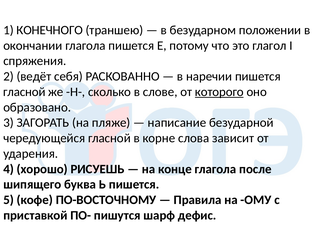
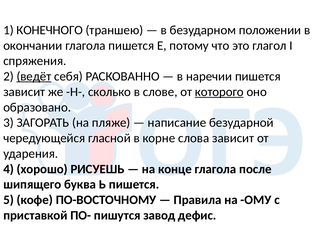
ведёт underline: none -> present
гласной at (24, 92): гласной -> зависит
шарф: шарф -> завод
